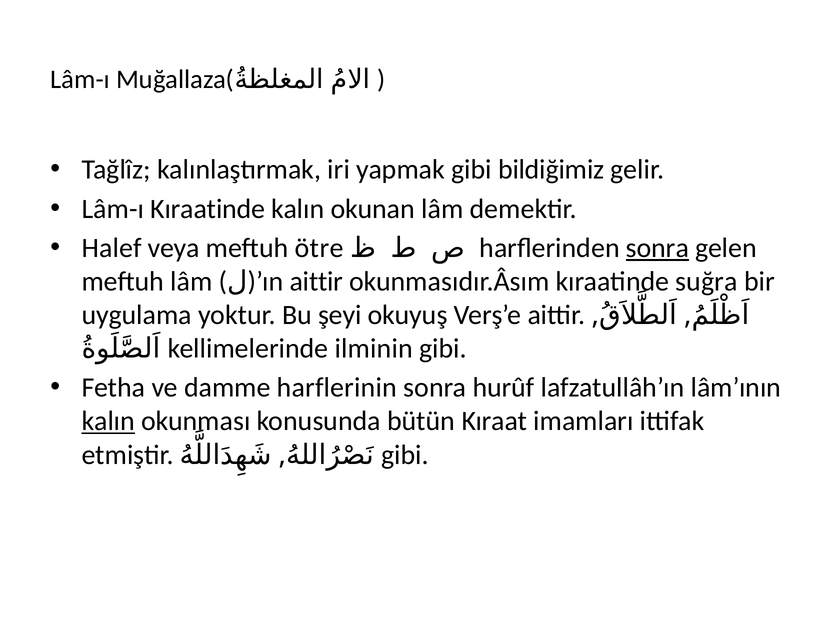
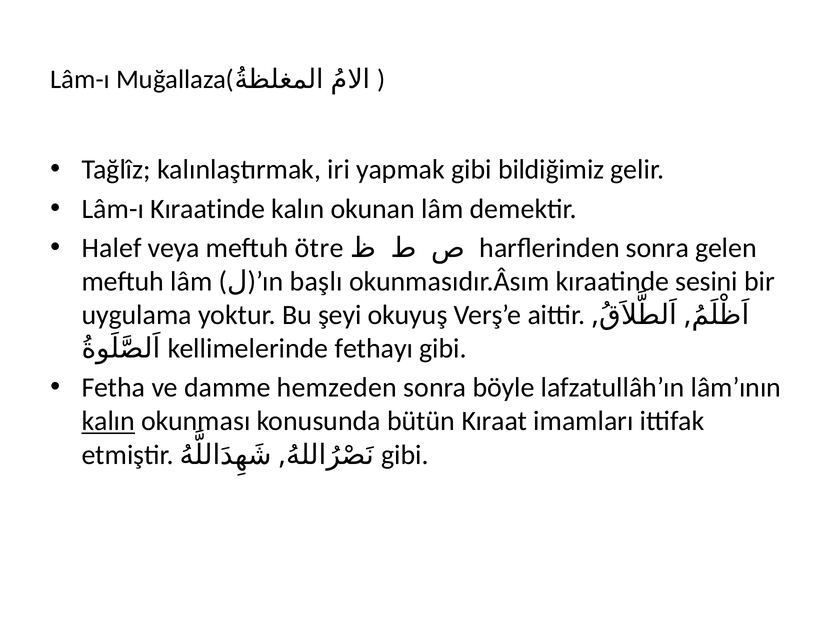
sonra at (657, 248) underline: present -> none
aittir at (316, 281): aittir -> başlı
suğra: suğra -> sesini
ilminin: ilminin -> fethayı
harflerinin: harflerinin -> hemzeden
hurûf: hurûf -> böyle
